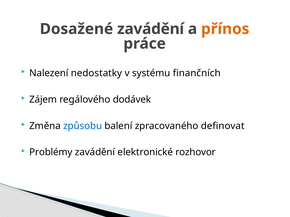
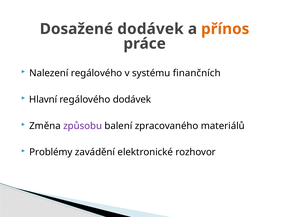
Dosažené zavádění: zavádění -> dodávek
Nalezení nedostatky: nedostatky -> regálového
Zájem: Zájem -> Hlavní
způsobu colour: blue -> purple
definovat: definovat -> materiálů
